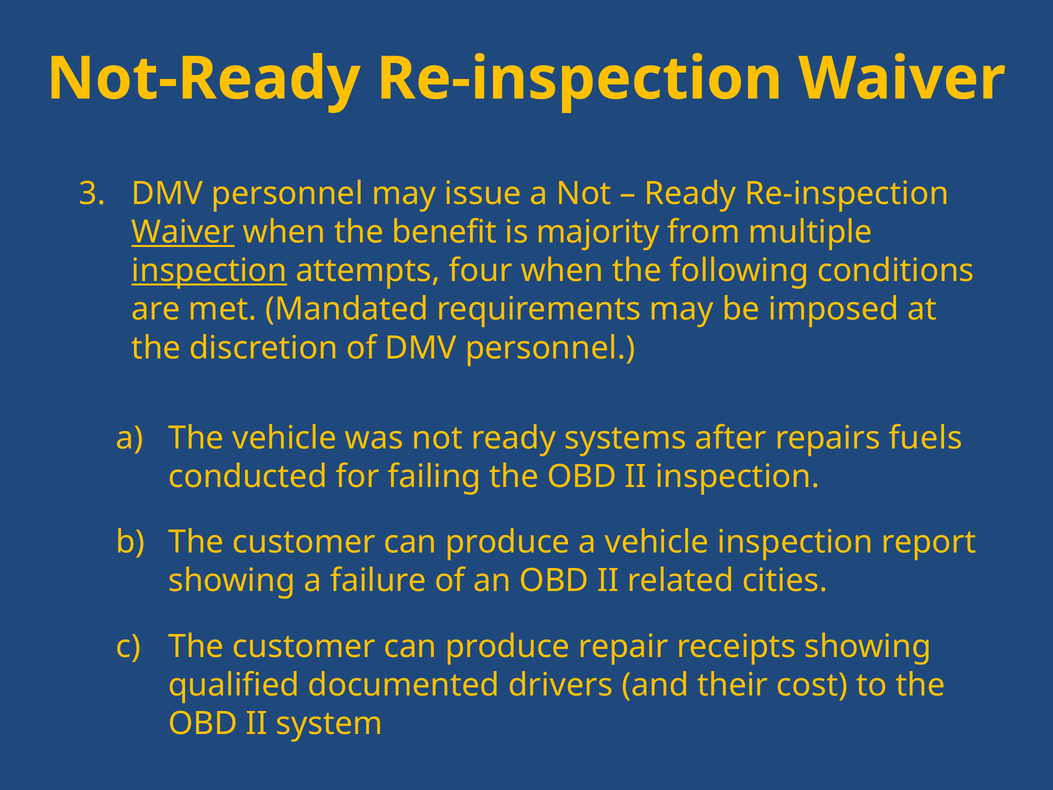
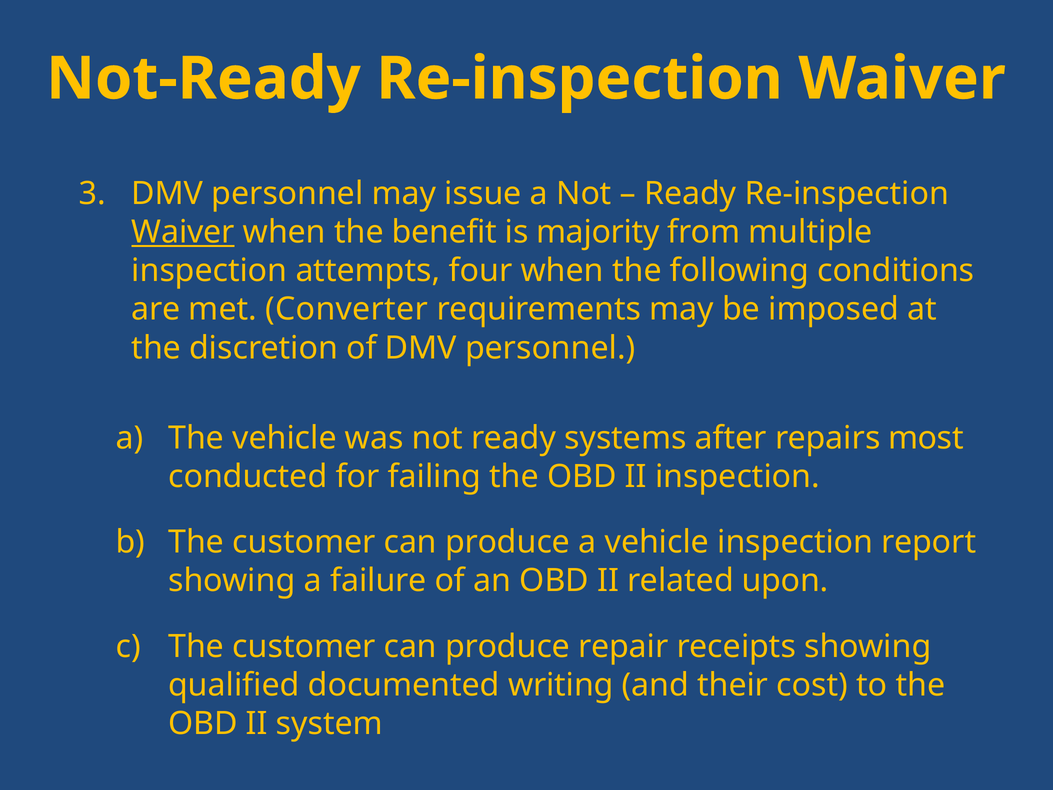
inspection at (209, 271) underline: present -> none
Mandated: Mandated -> Converter
fuels: fuels -> most
cities: cities -> upon
drivers: drivers -> writing
